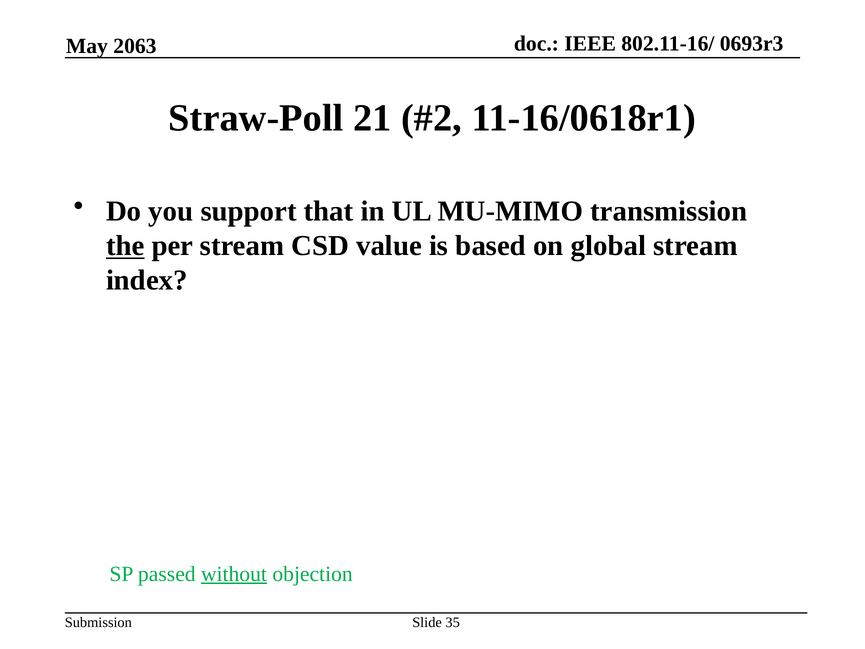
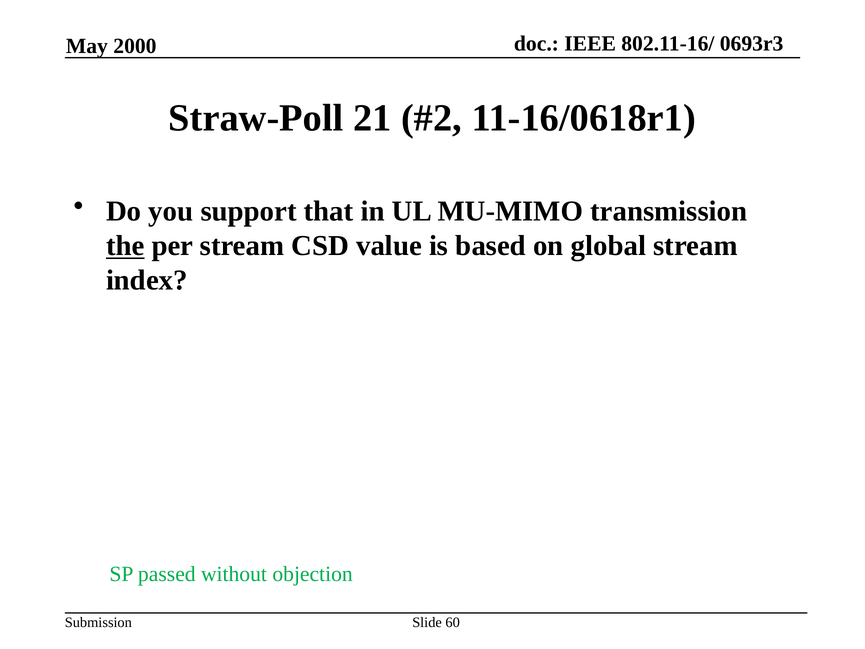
2063: 2063 -> 2000
without underline: present -> none
35: 35 -> 60
